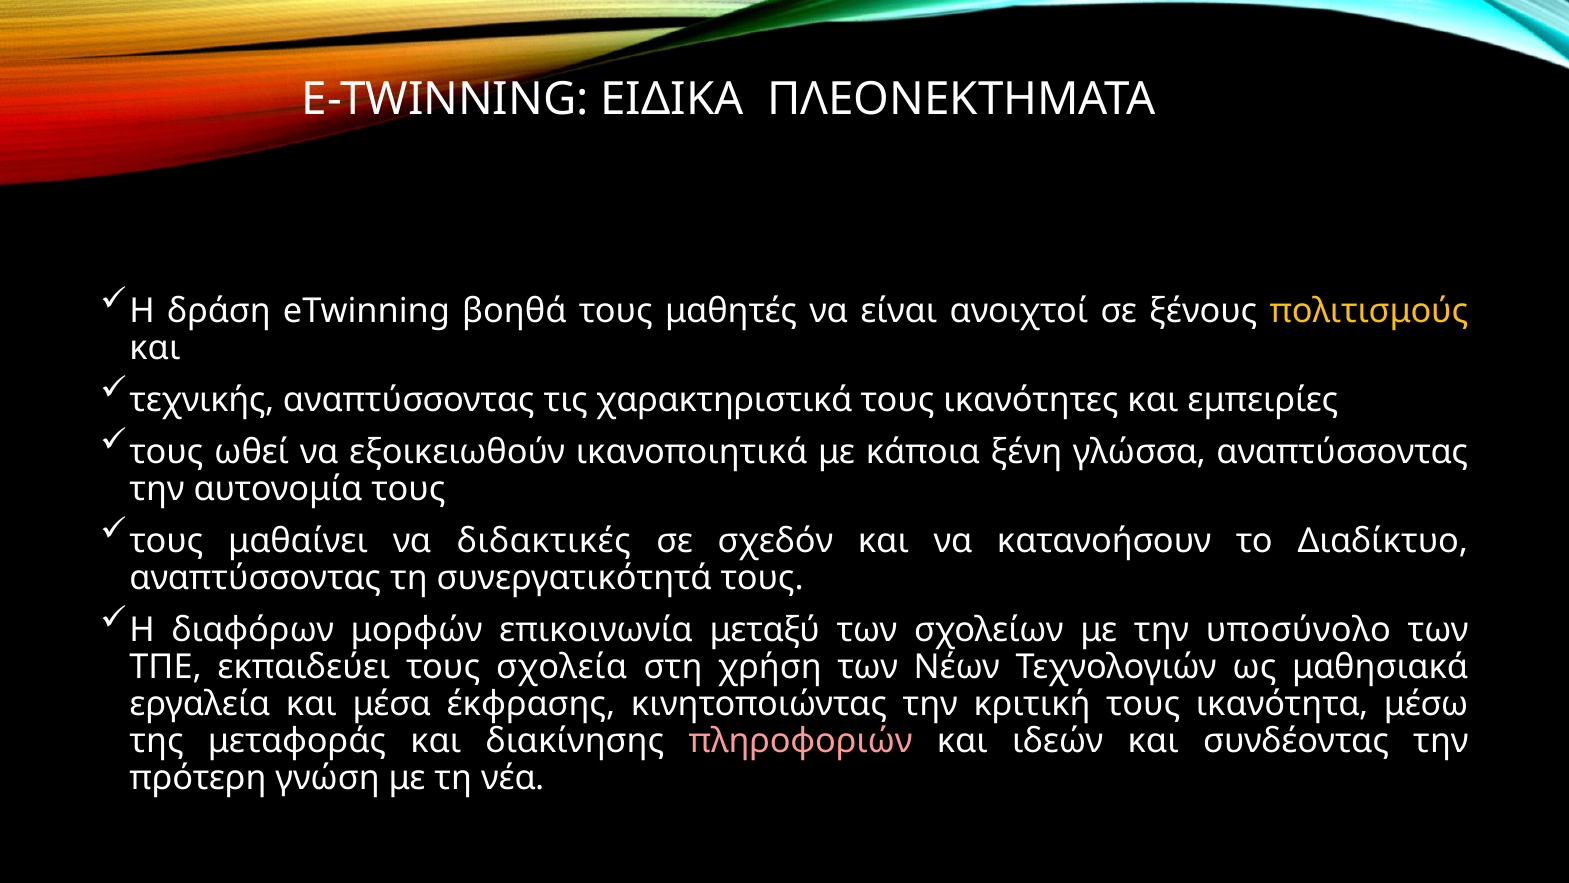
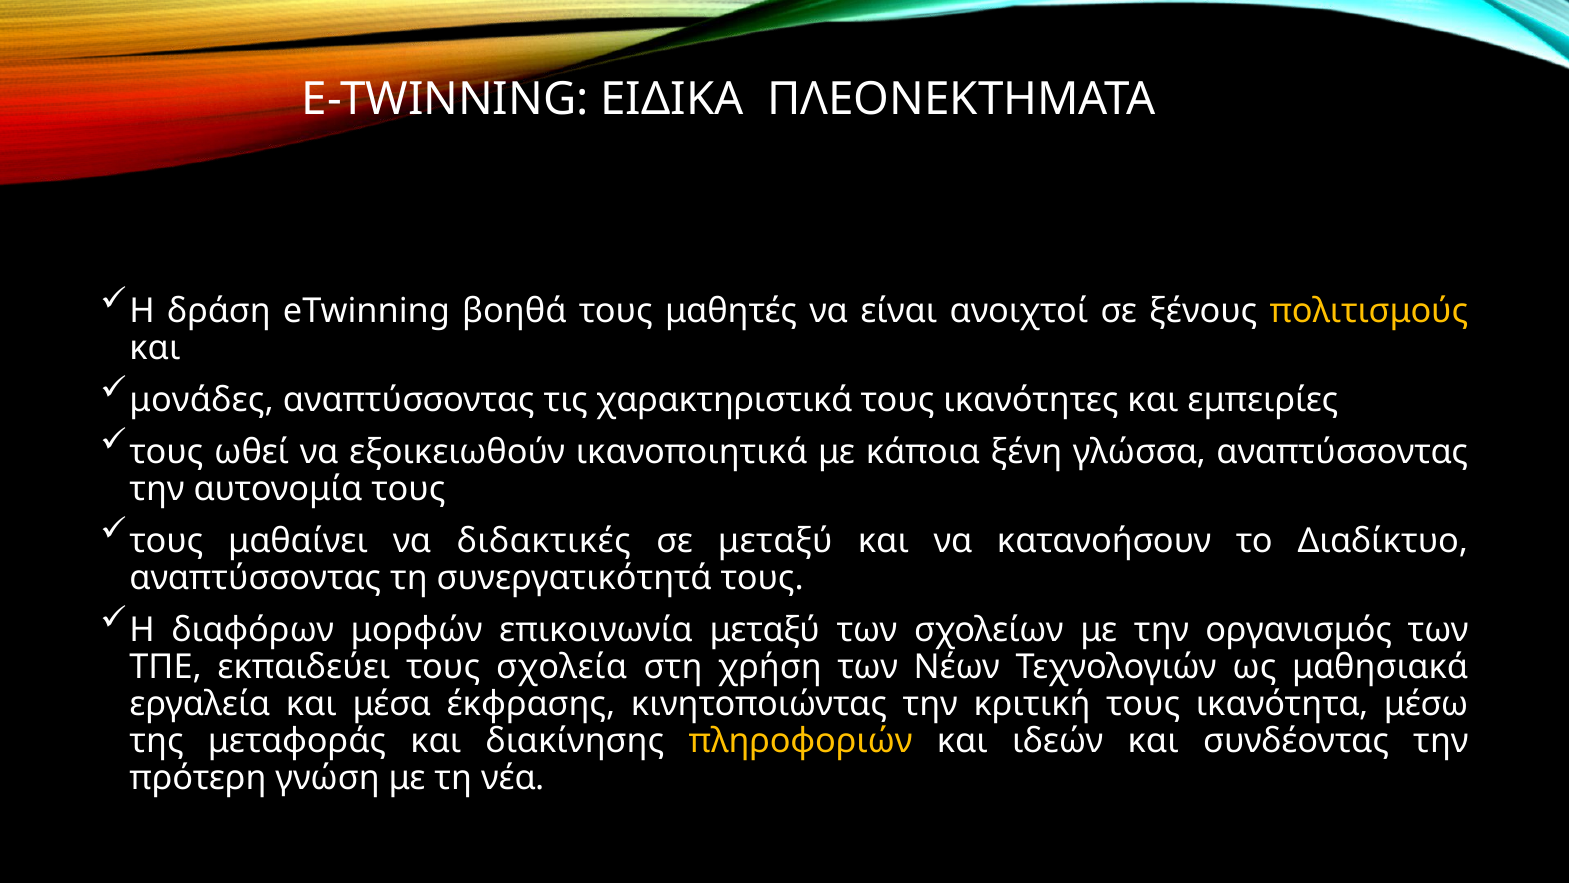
τεχνικής: τεχνικής -> μονάδες
σε σχεδόν: σχεδόν -> μεταξύ
υποσύνολο: υποσύνολο -> οργανισμός
πληροφοριών colour: pink -> yellow
